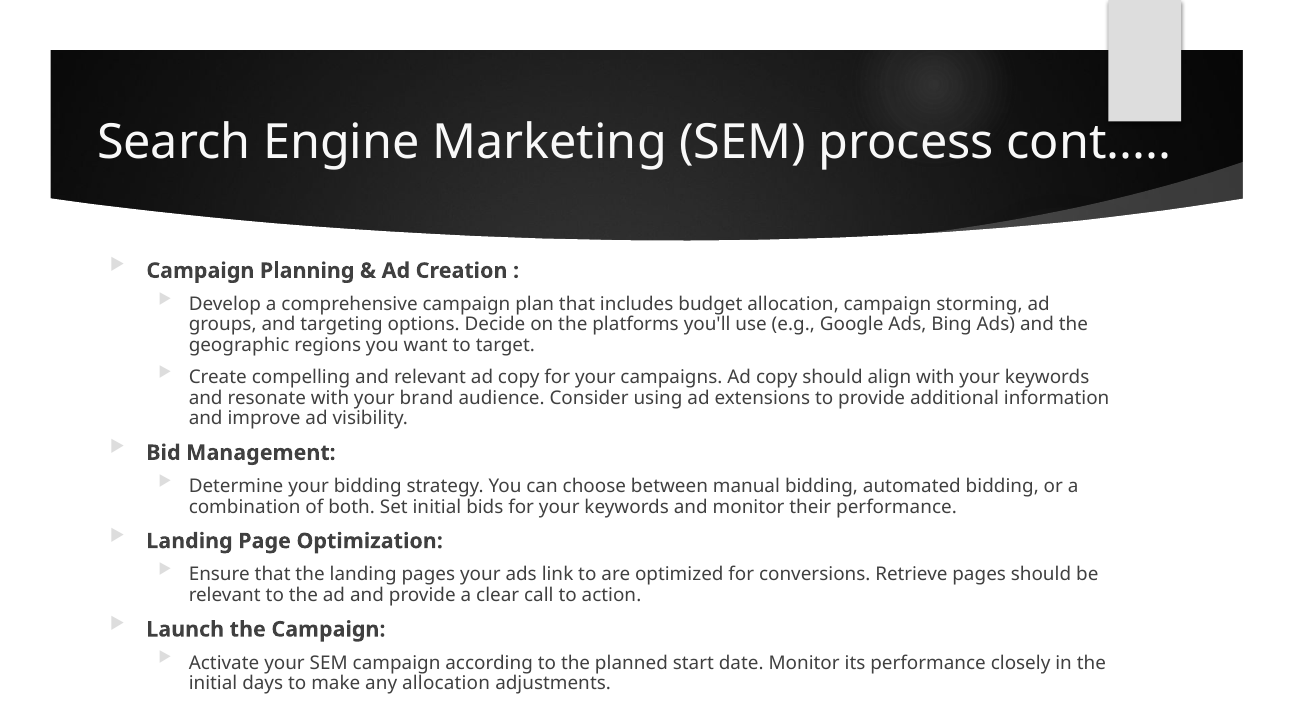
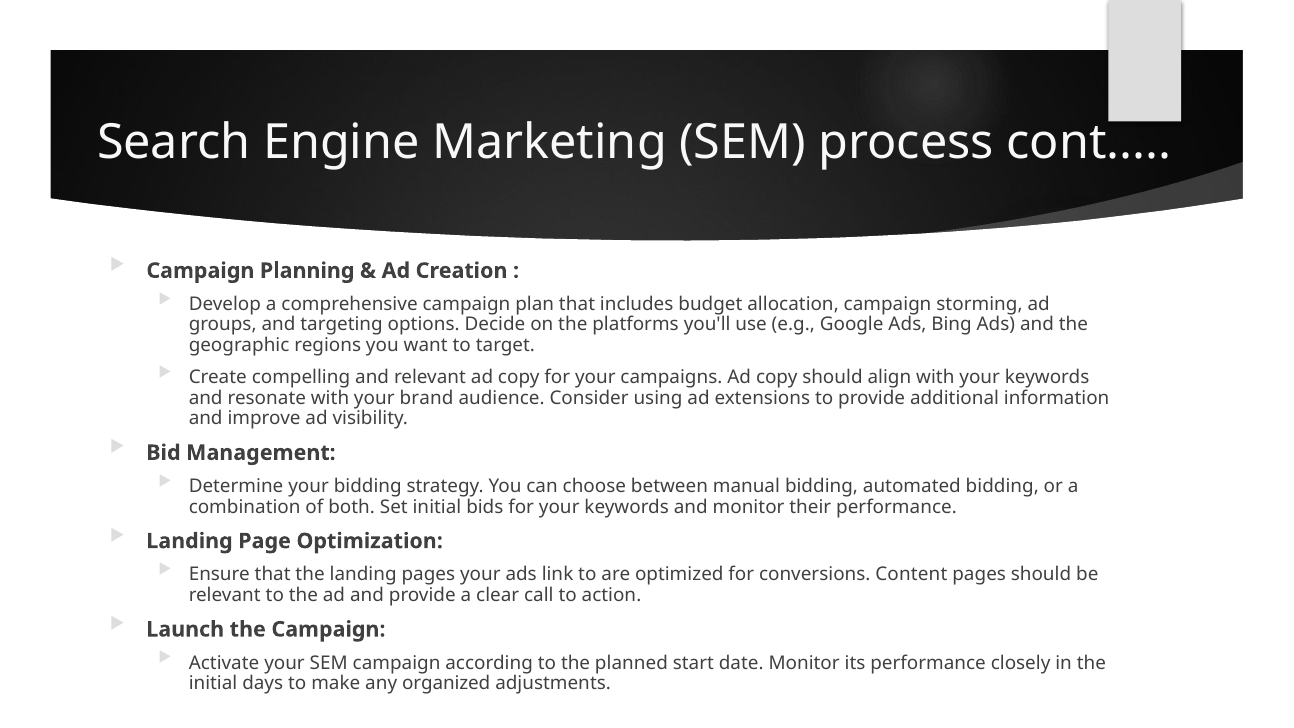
Retrieve: Retrieve -> Content
any allocation: allocation -> organized
